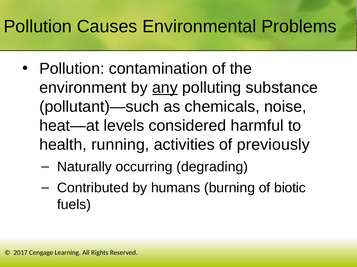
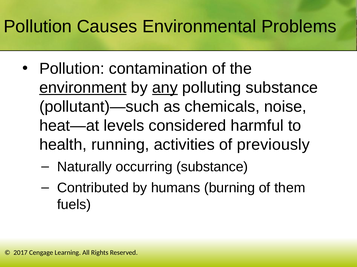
environment underline: none -> present
occurring degrading: degrading -> substance
biotic: biotic -> them
